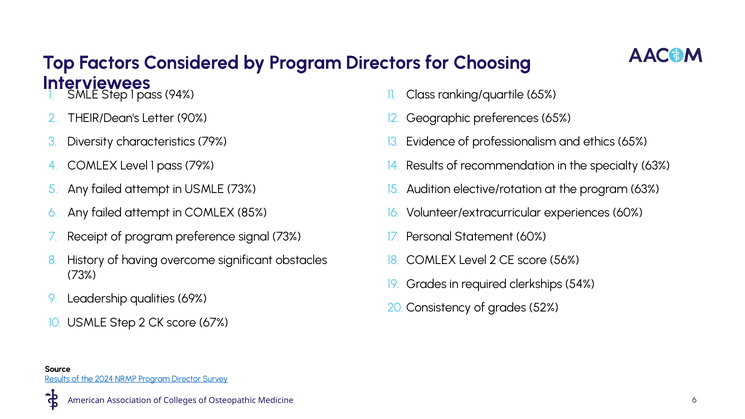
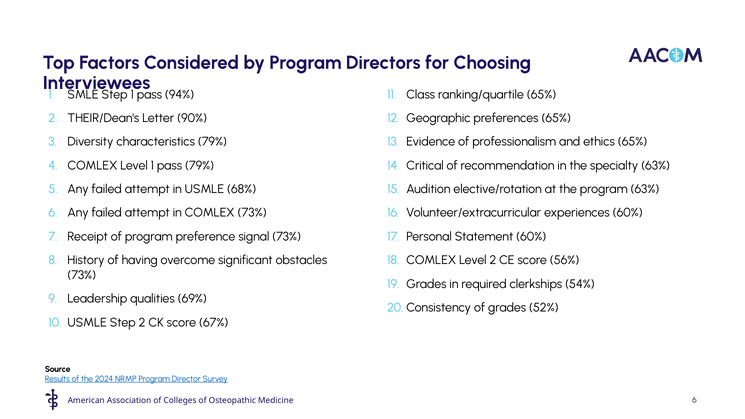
Results at (425, 166): Results -> Critical
USMLE 73%: 73% -> 68%
COMLEX 85%: 85% -> 73%
